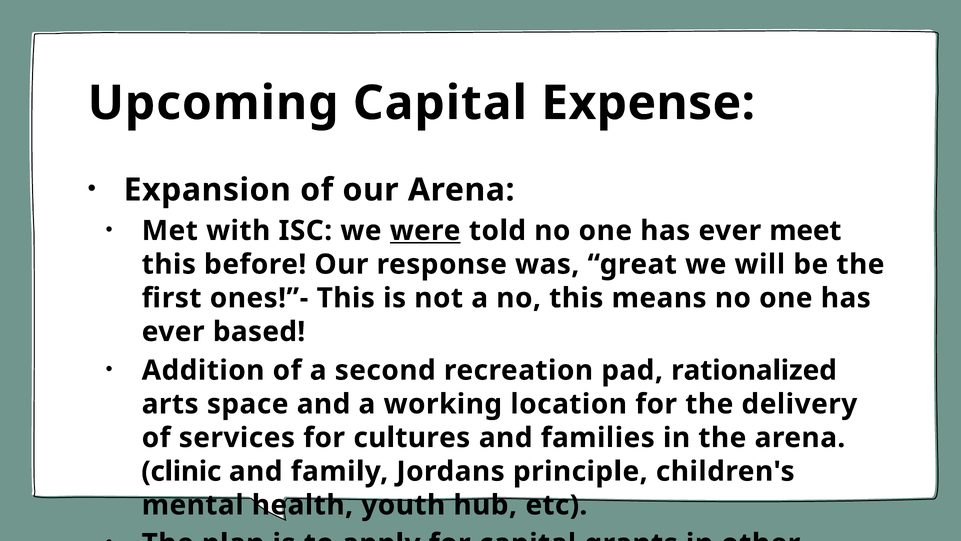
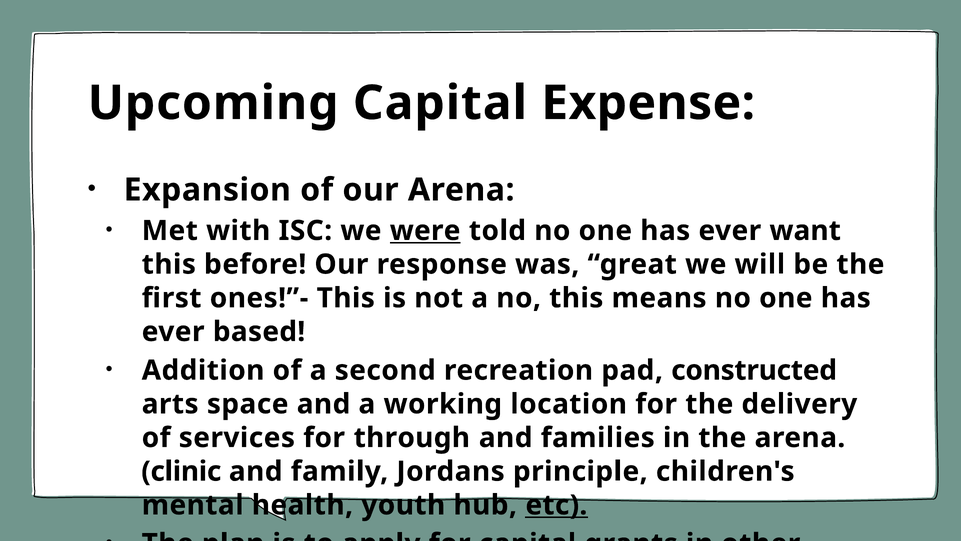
meet: meet -> want
rationalized: rationalized -> constructed
for cultures: cultures -> through
etc underline: none -> present
